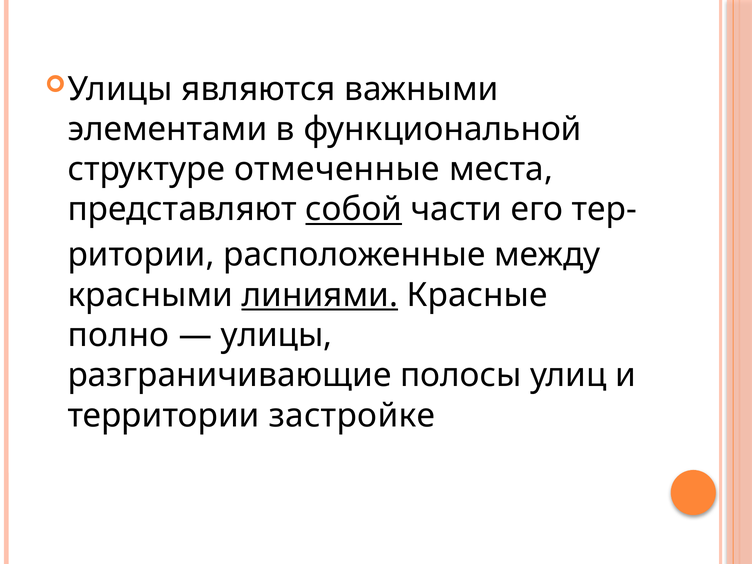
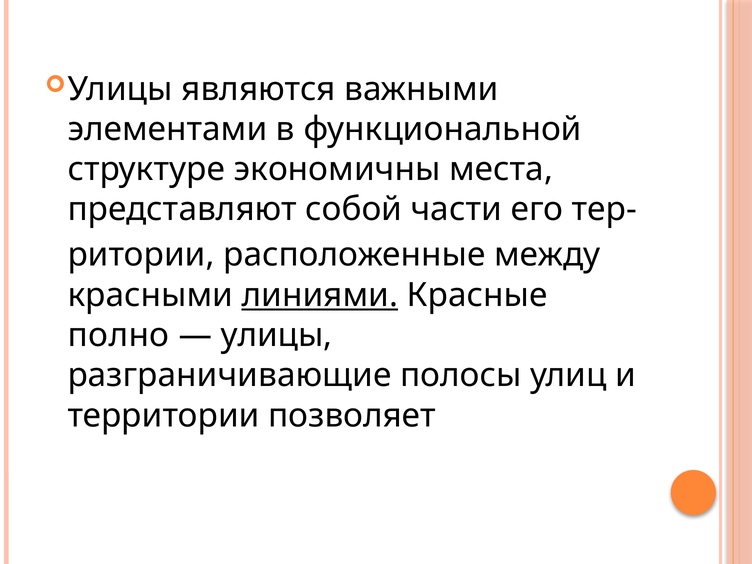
отмеченные: отмеченные -> экономичны
собой underline: present -> none
застройке: застройке -> позволяет
